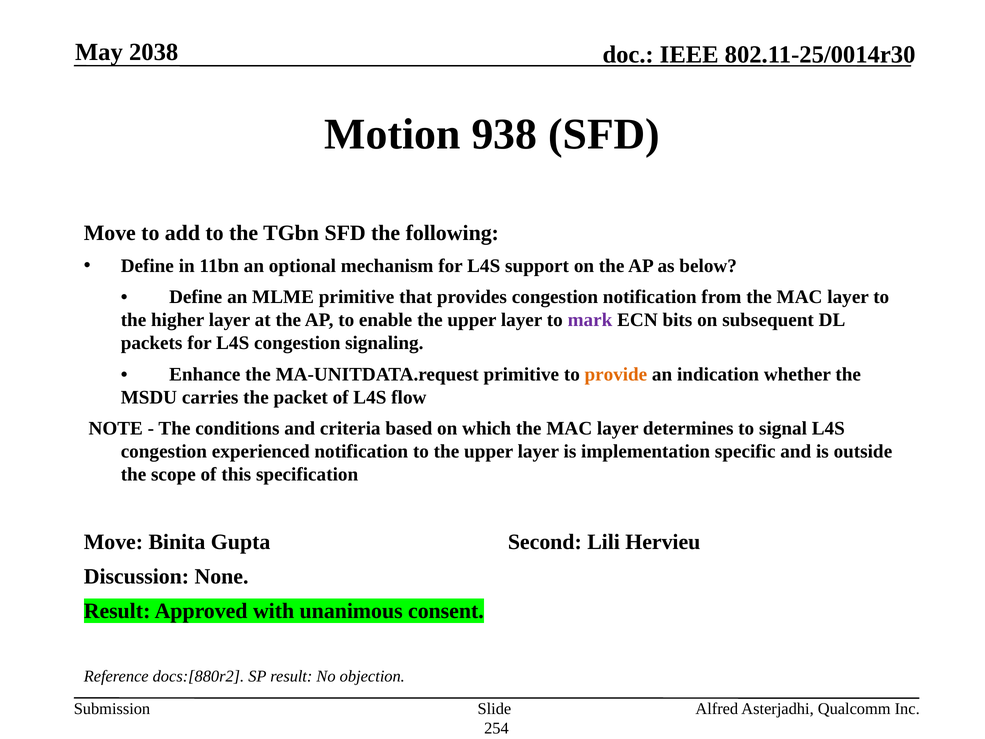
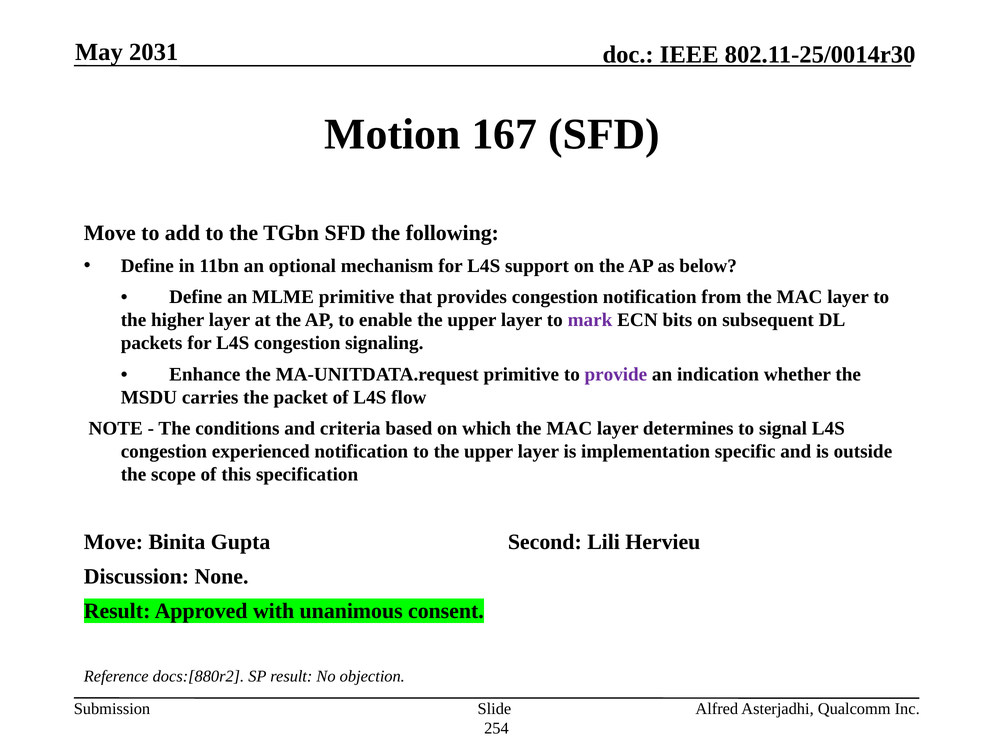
2038: 2038 -> 2031
938: 938 -> 167
provide colour: orange -> purple
